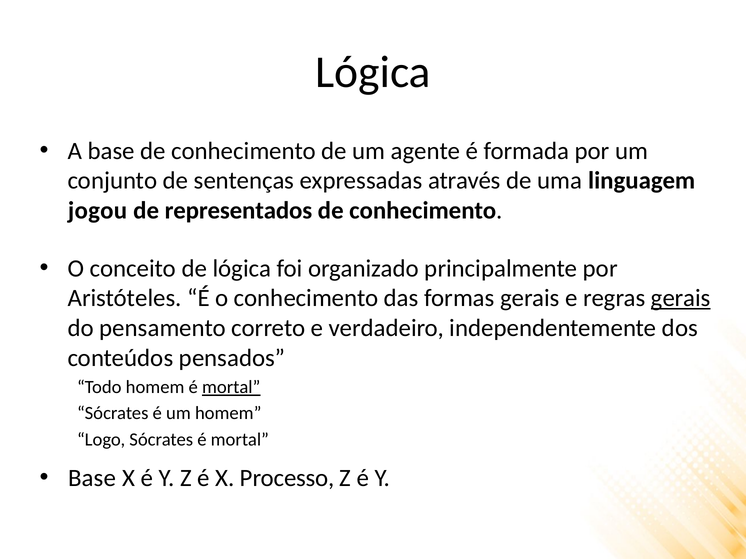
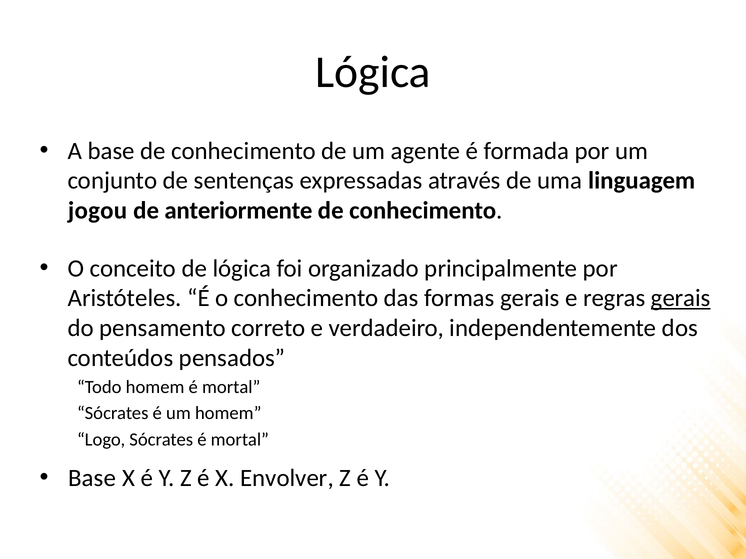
representados: representados -> anteriormente
mortal at (231, 388) underline: present -> none
Processo: Processo -> Envolver
